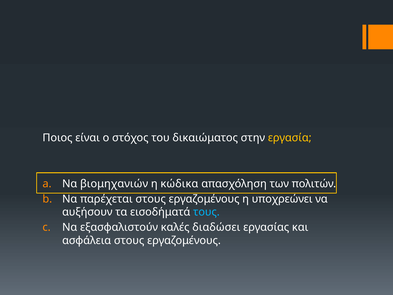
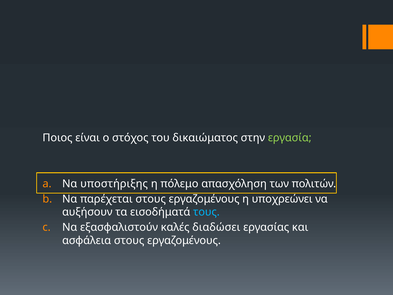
εργασία colour: yellow -> light green
βιομηχανιών: βιομηχανιών -> υποστήριξης
κώδικα: κώδικα -> πόλεμο
